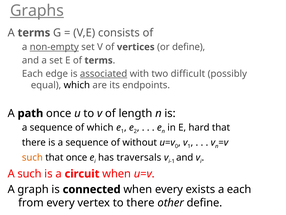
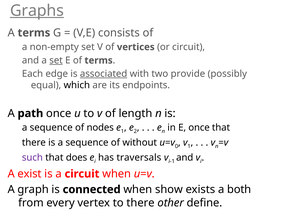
non-empty underline: present -> none
or define: define -> circuit
set at (56, 60) underline: none -> present
difficult: difficult -> provide
of which: which -> nodes
E hard: hard -> once
such at (32, 157) colour: orange -> purple
that once: once -> does
A such: such -> exist
when every: every -> show
a each: each -> both
